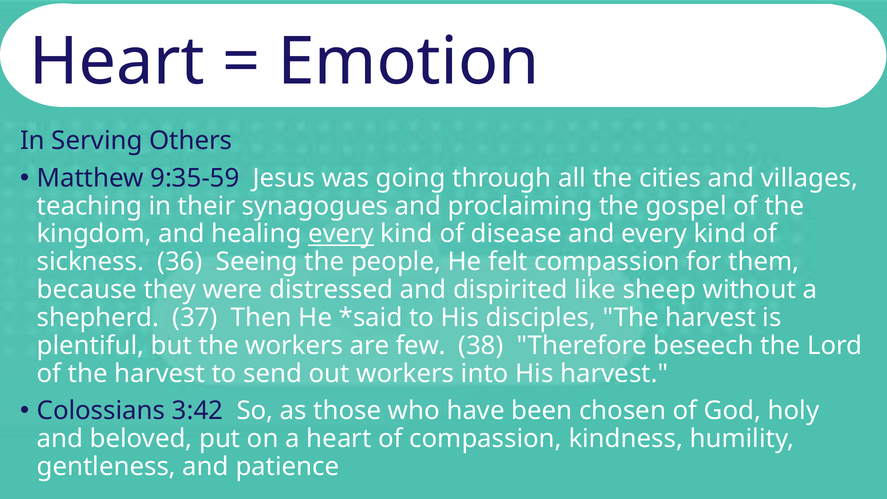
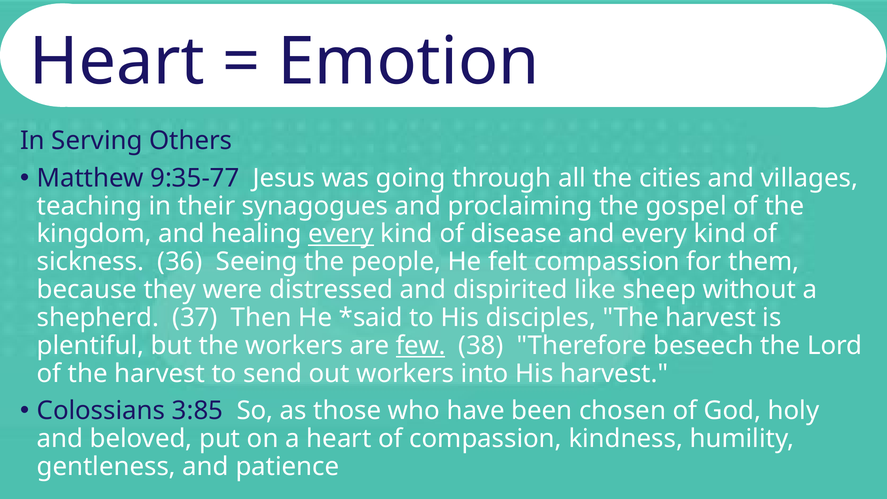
9:35-59: 9:35-59 -> 9:35-77
few underline: none -> present
3:42: 3:42 -> 3:85
